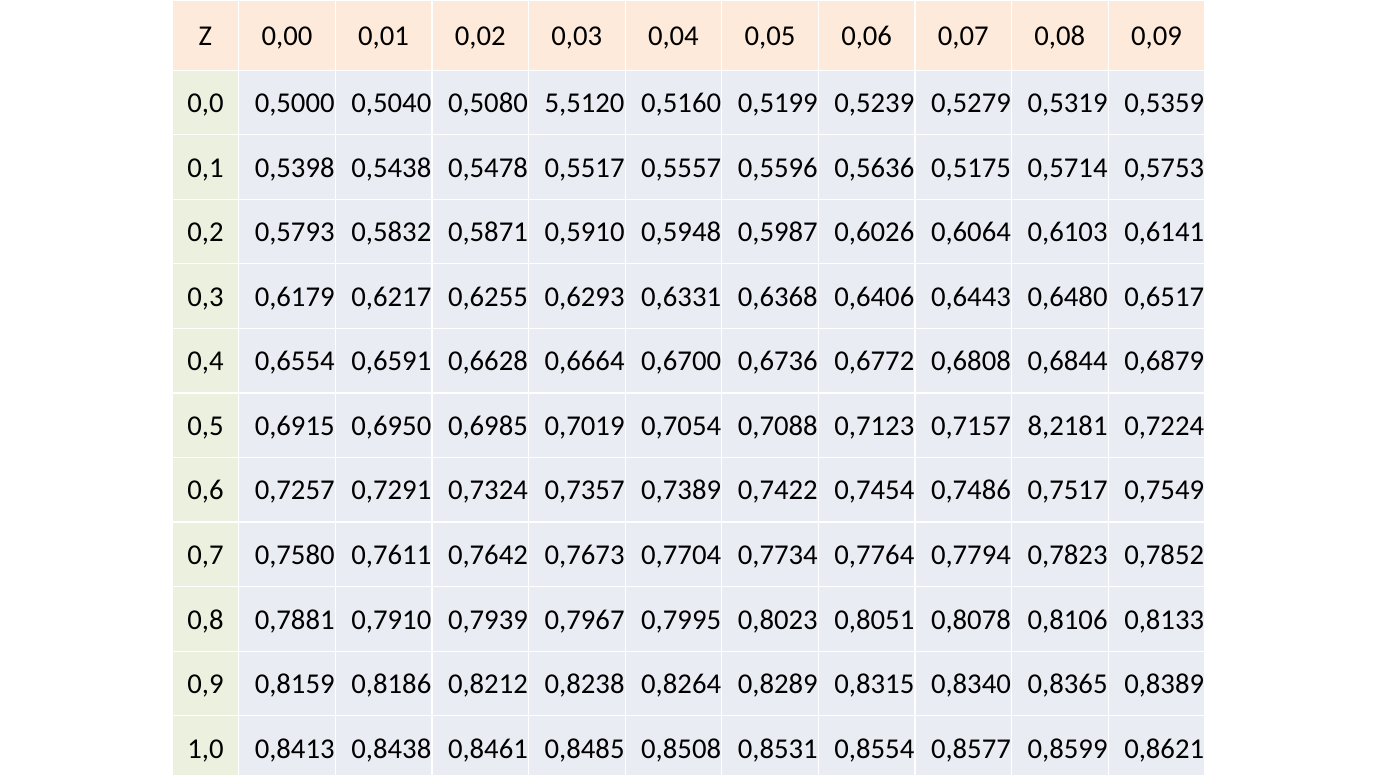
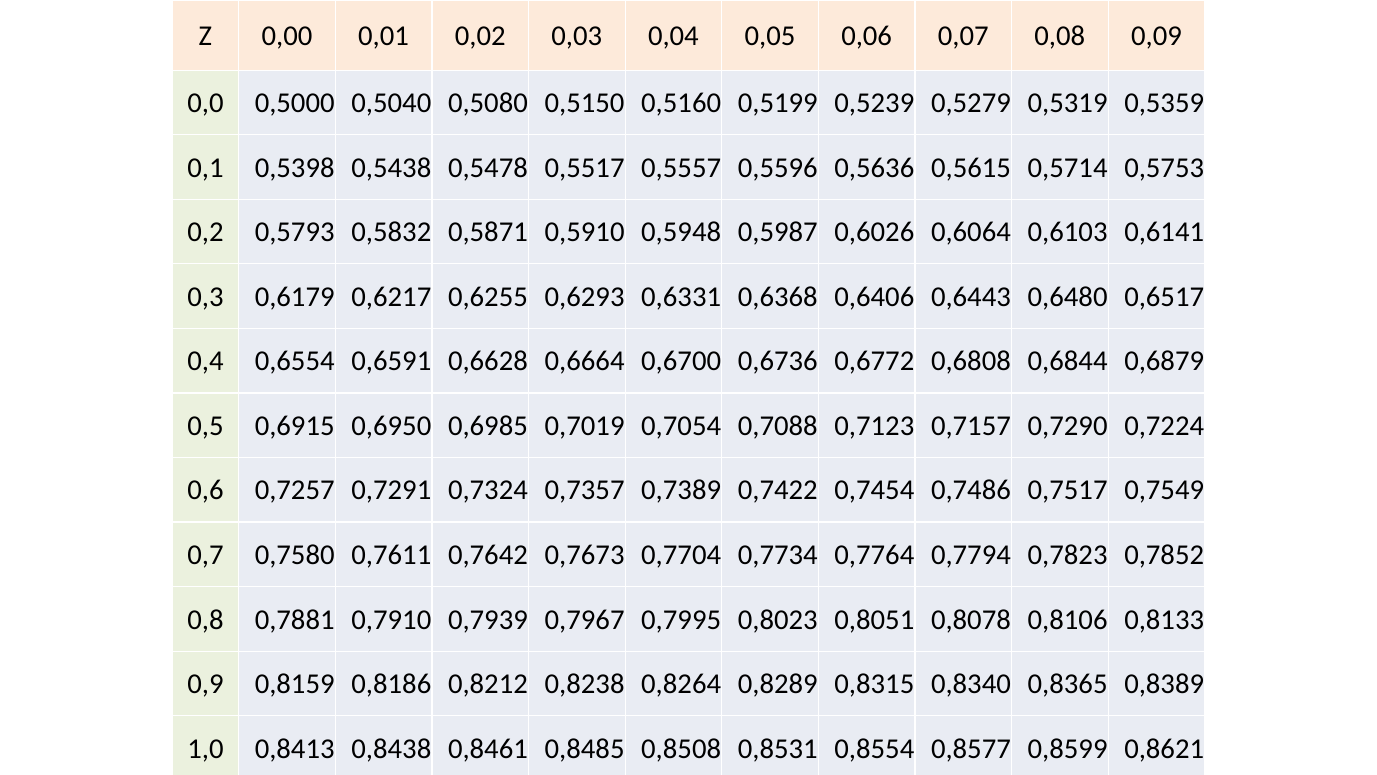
5,5120: 5,5120 -> 0,5150
0,5175: 0,5175 -> 0,5615
8,2181: 8,2181 -> 0,7290
